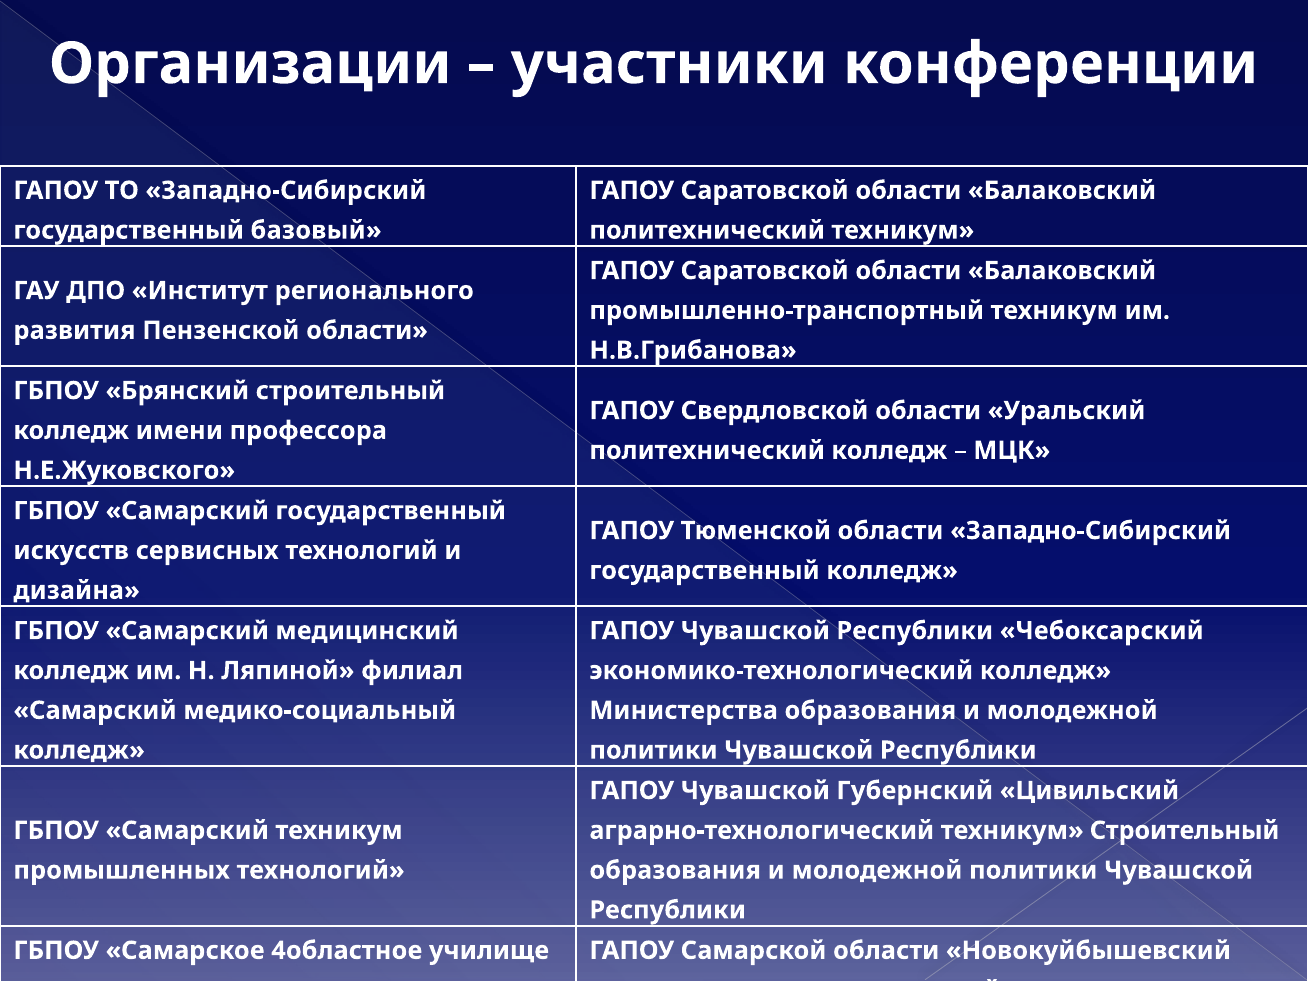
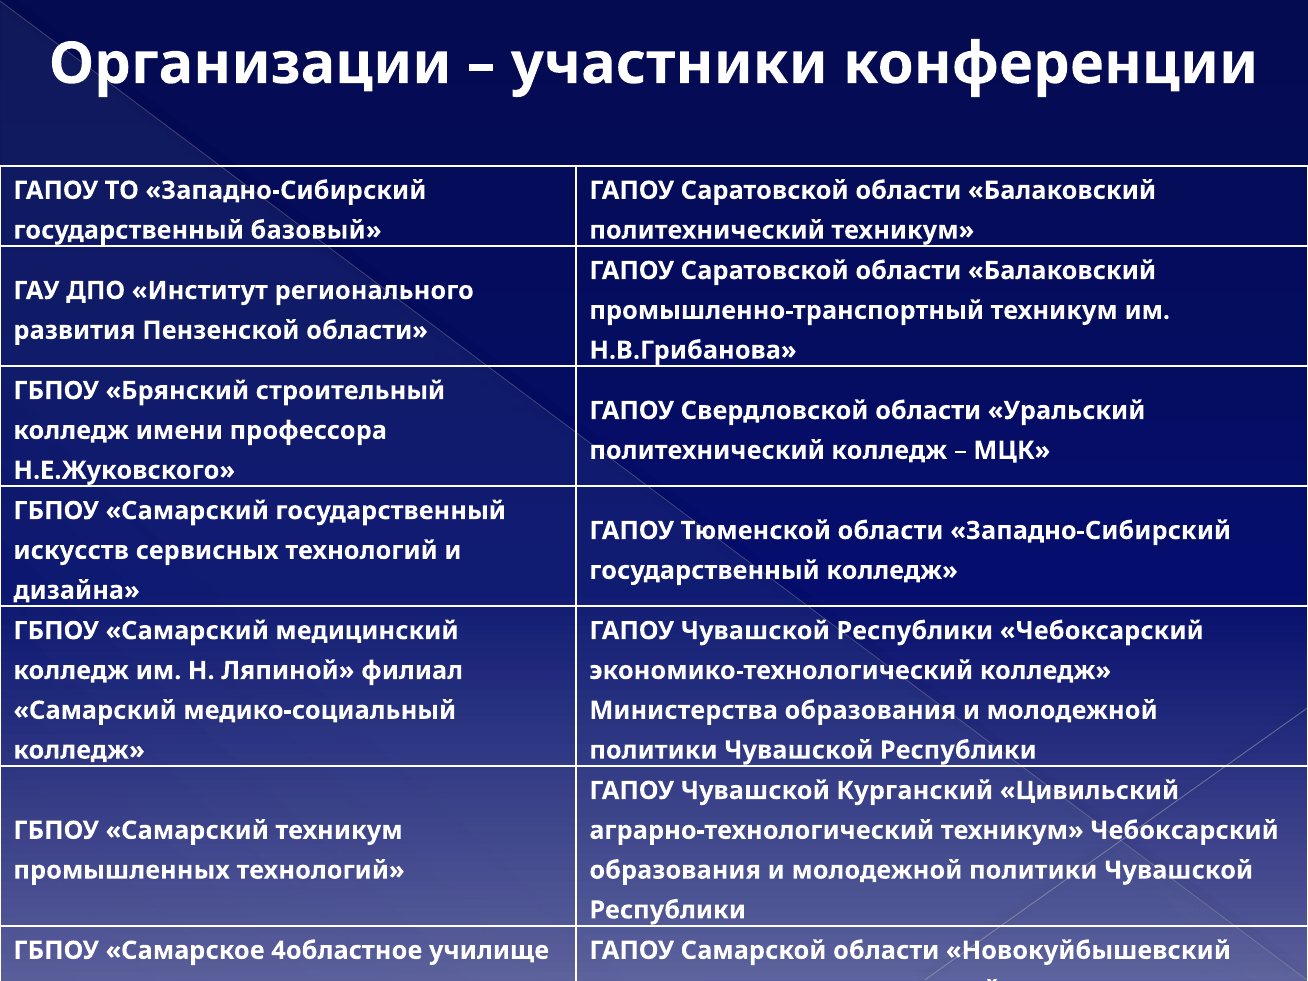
Губернский: Губернский -> Курганский
техникум Строительный: Строительный -> Чебоксарский
